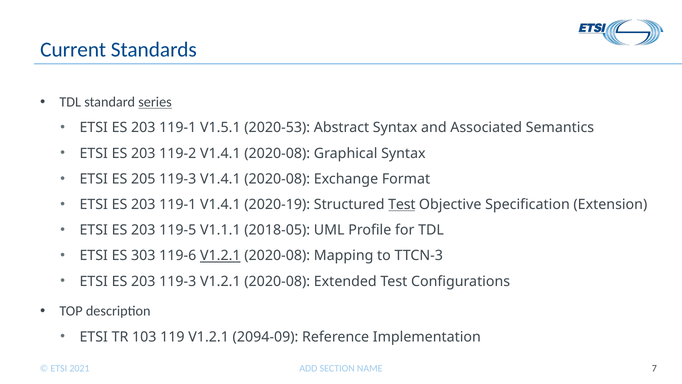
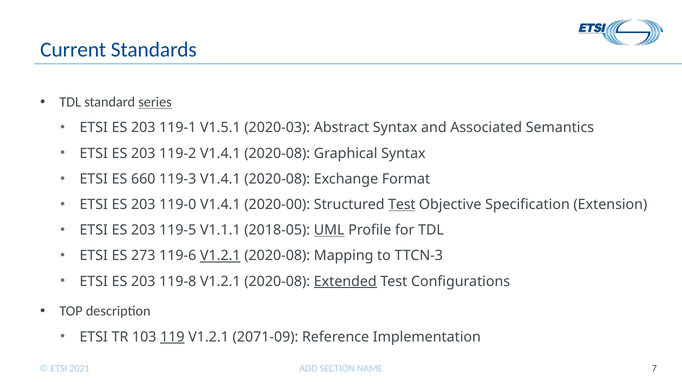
2020-53: 2020-53 -> 2020-03
205: 205 -> 660
119-1 at (178, 204): 119-1 -> 119-0
2020-19: 2020-19 -> 2020-00
UML underline: none -> present
303: 303 -> 273
203 119-3: 119-3 -> 119-8
Extended underline: none -> present
119 underline: none -> present
2094-09: 2094-09 -> 2071-09
